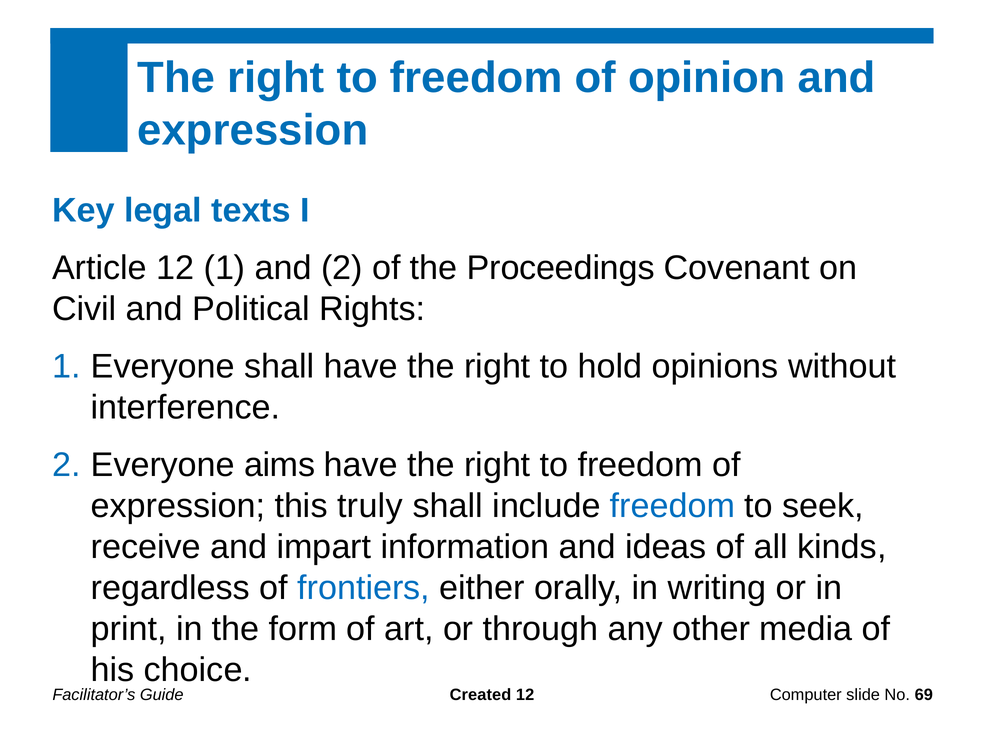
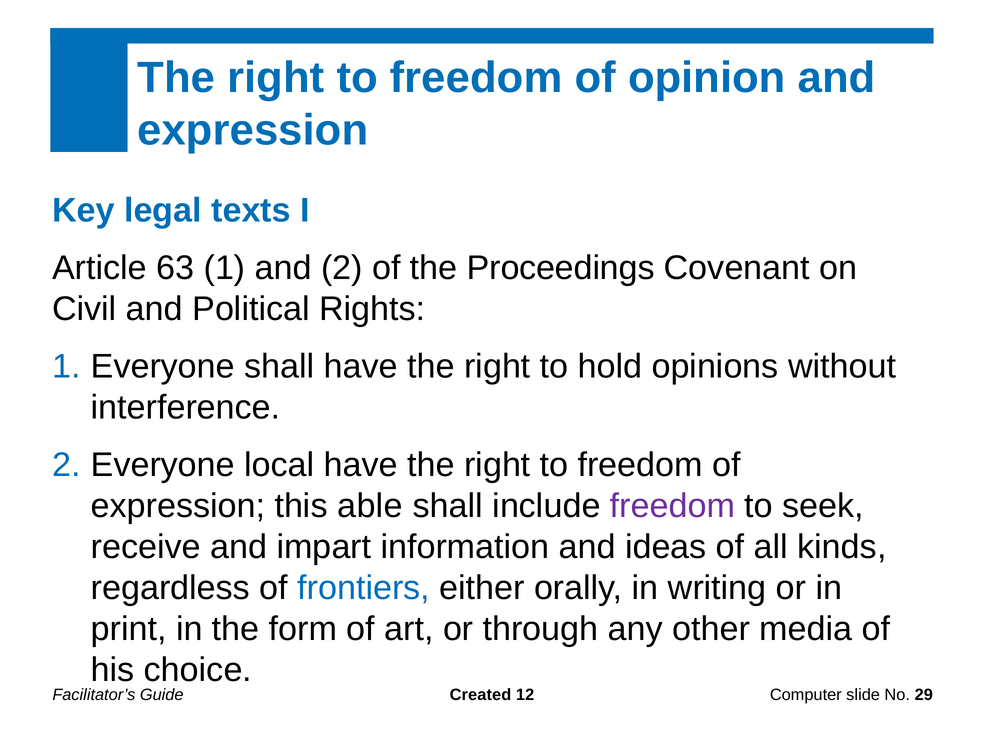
Article 12: 12 -> 63
aims: aims -> local
truly: truly -> able
freedom at (672, 506) colour: blue -> purple
69: 69 -> 29
